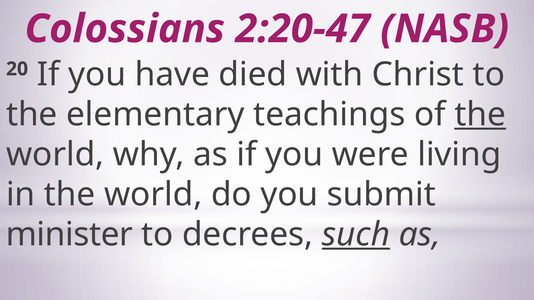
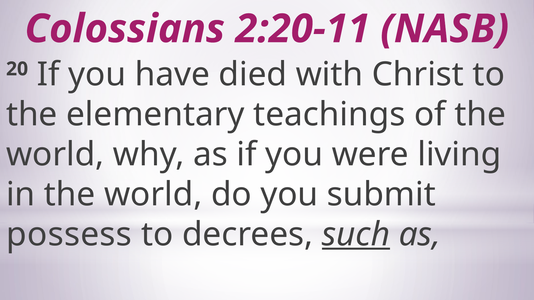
2:20-47: 2:20-47 -> 2:20-11
the at (480, 114) underline: present -> none
minister: minister -> possess
